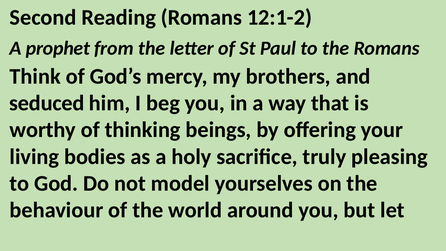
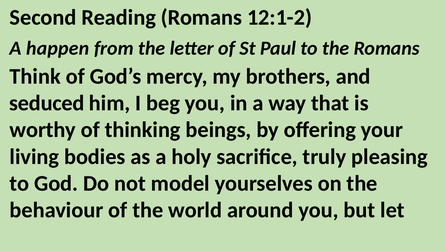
prophet: prophet -> happen
